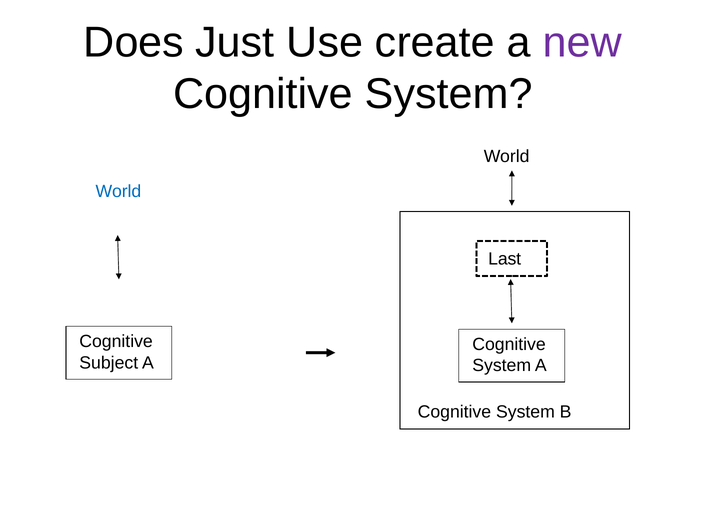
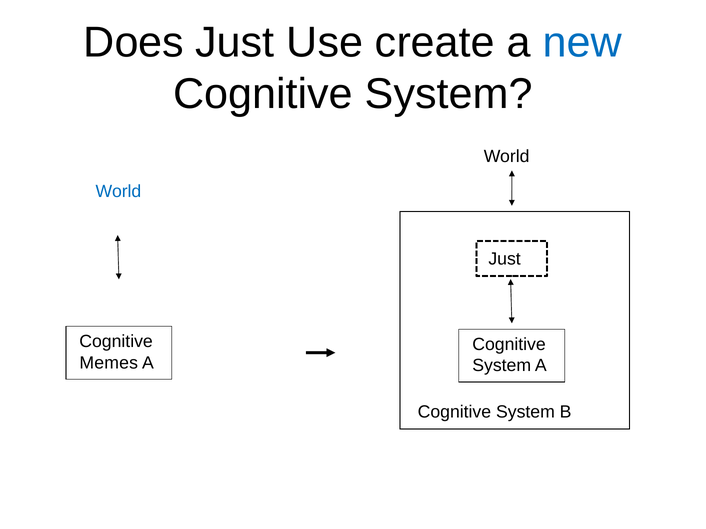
new colour: purple -> blue
Last at (505, 259): Last -> Just
Subject: Subject -> Memes
